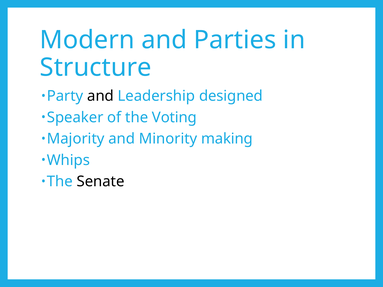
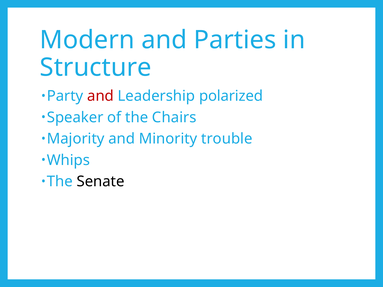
and at (101, 96) colour: black -> red
designed: designed -> polarized
Voting: Voting -> Chairs
making: making -> trouble
